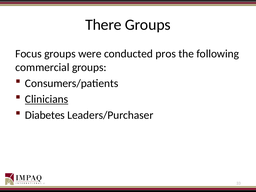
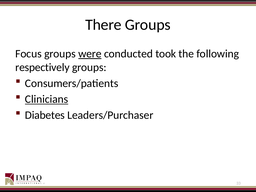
were underline: none -> present
pros: pros -> took
commercial: commercial -> respectively
